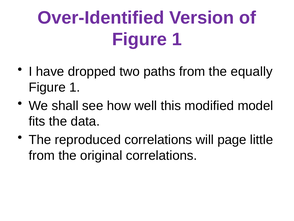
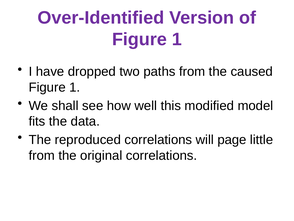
equally: equally -> caused
